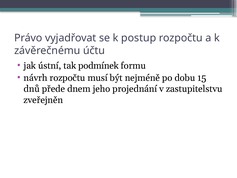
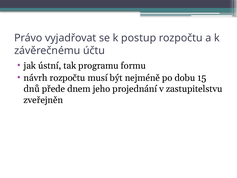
podmínek: podmínek -> programu
